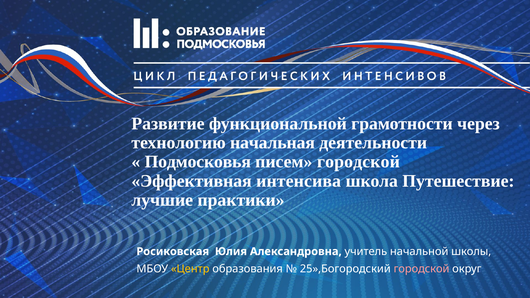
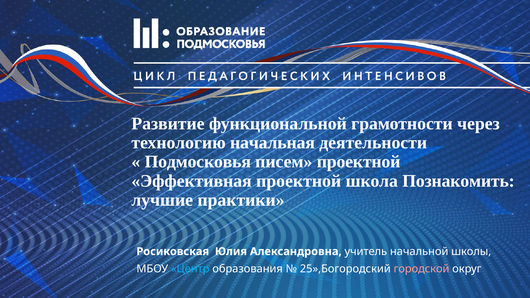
писем городской: городской -> проектной
Эффективная интенсива: интенсива -> проектной
Путешествие: Путешествие -> Познакомить
Центр colour: yellow -> light blue
